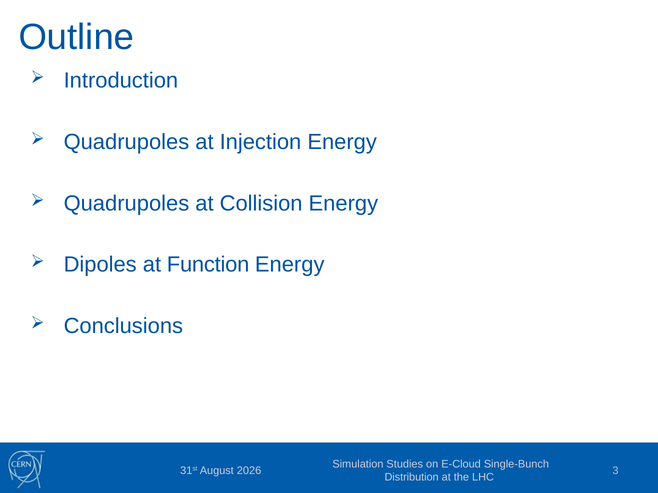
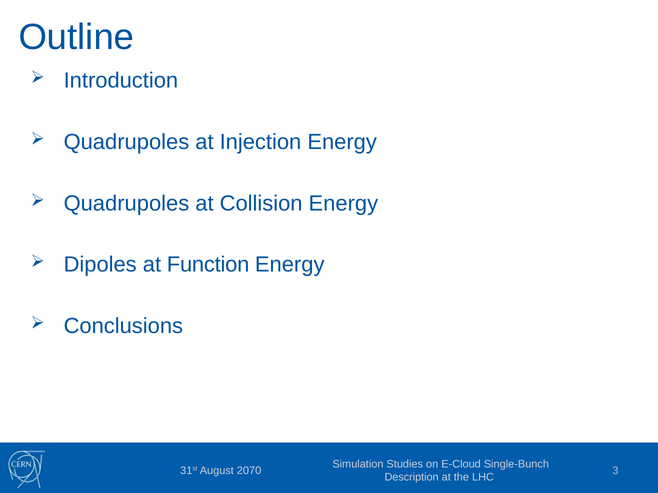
2026: 2026 -> 2070
Distribution: Distribution -> Description
